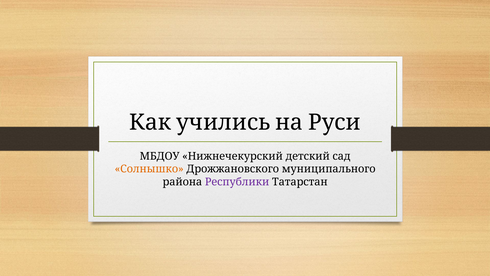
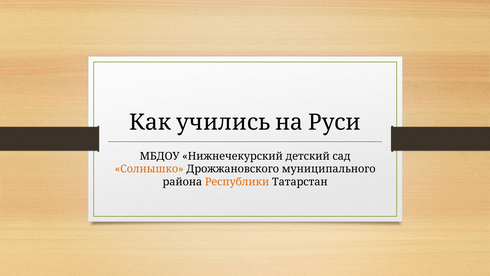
Республики colour: purple -> orange
